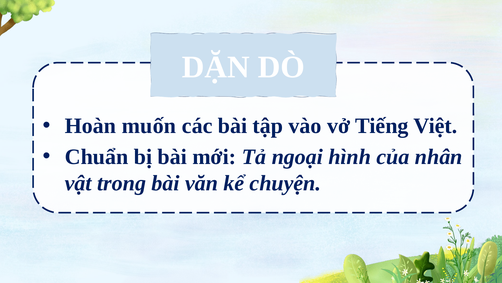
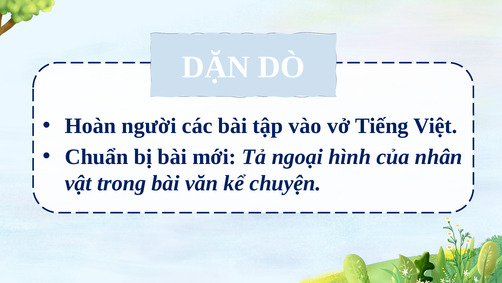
muốn: muốn -> người
